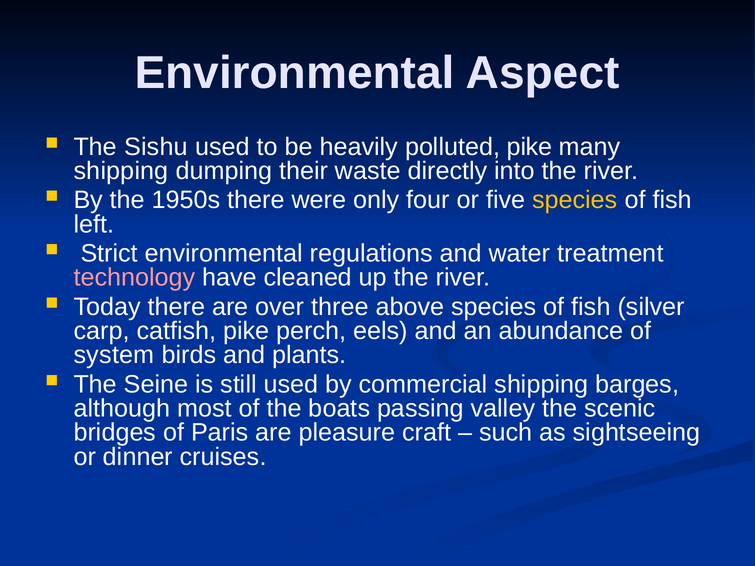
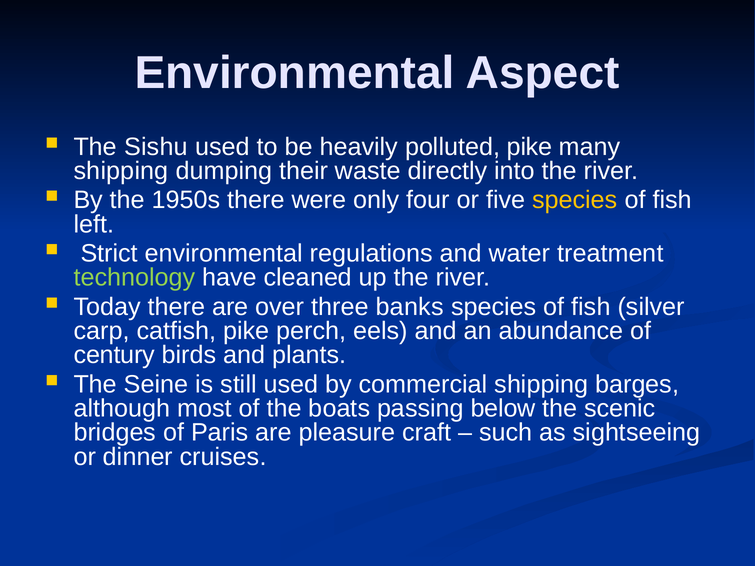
technology colour: pink -> light green
above: above -> banks
system: system -> century
valley: valley -> below
